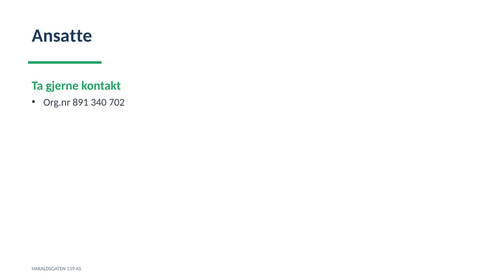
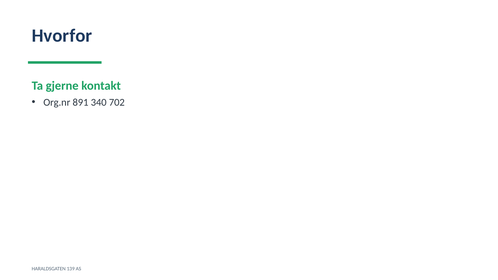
Ansatte: Ansatte -> Hvorfor
